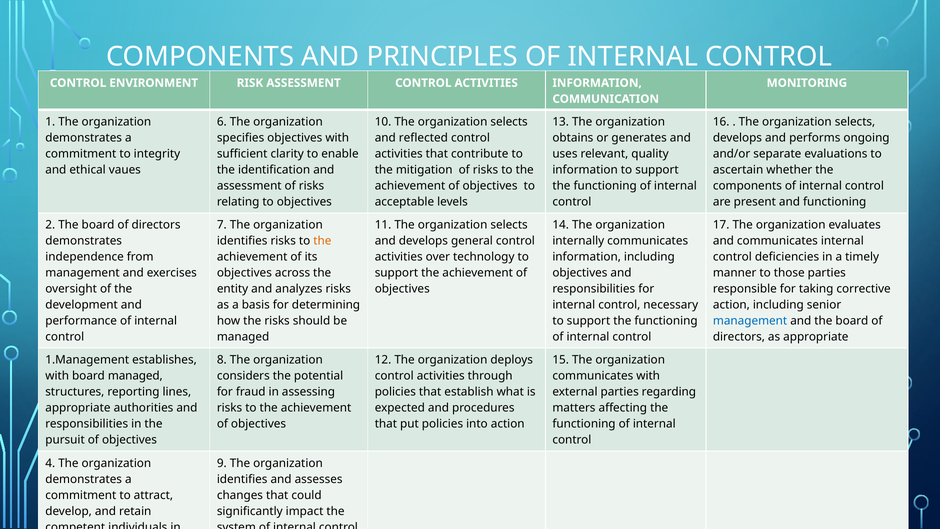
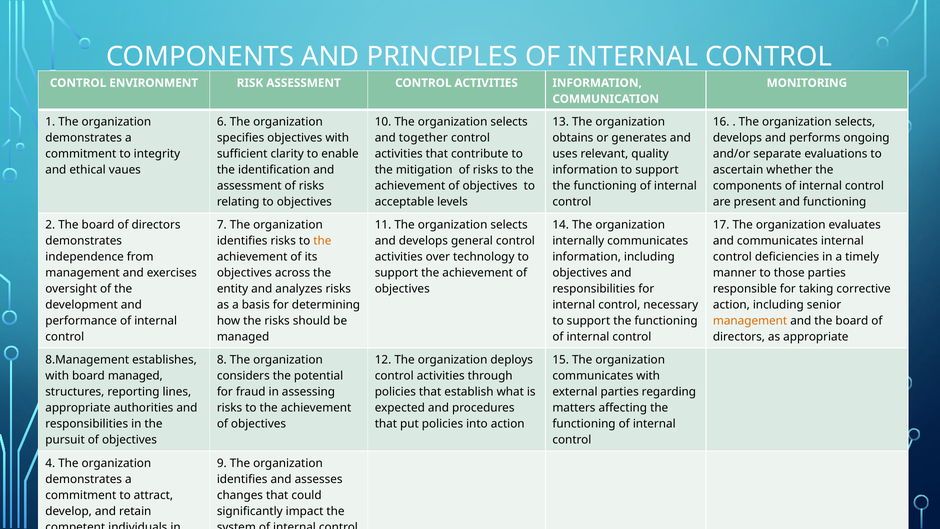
reflected: reflected -> together
management at (750, 321) colour: blue -> orange
1.Management: 1.Management -> 8.Management
